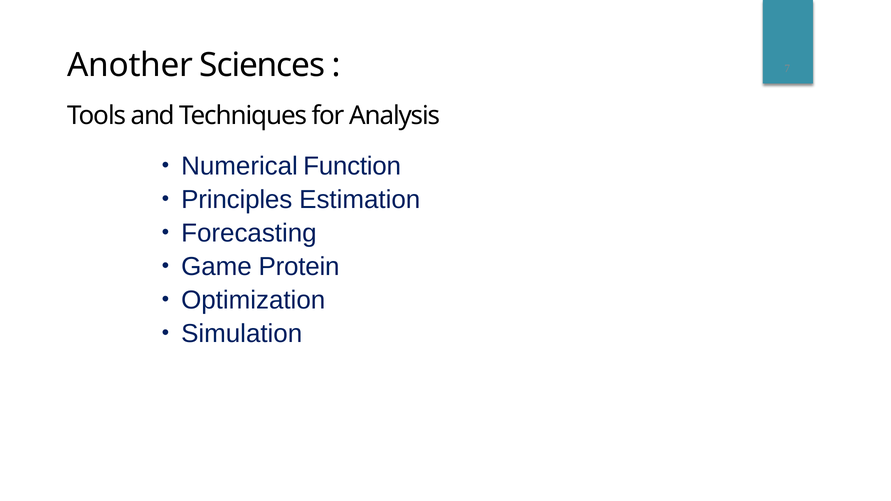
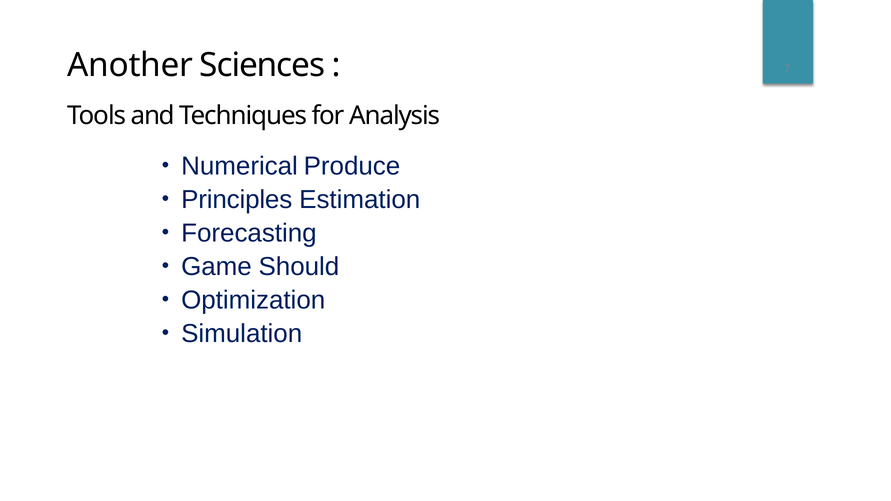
Function: Function -> Produce
Protein: Protein -> Should
